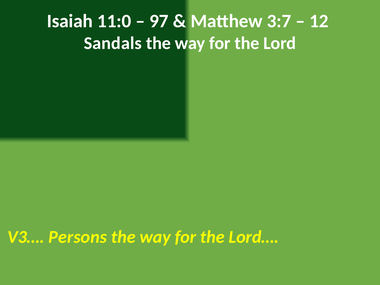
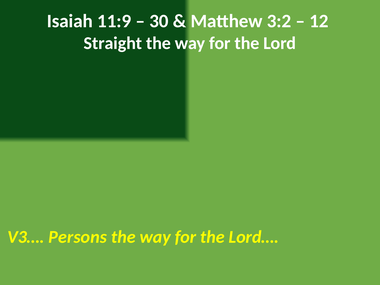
11:0: 11:0 -> 11:9
97: 97 -> 30
3:7: 3:7 -> 3:2
Sandals: Sandals -> Straight
